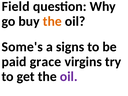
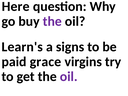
Field: Field -> Here
the at (52, 21) colour: orange -> purple
Some's: Some's -> Learn's
